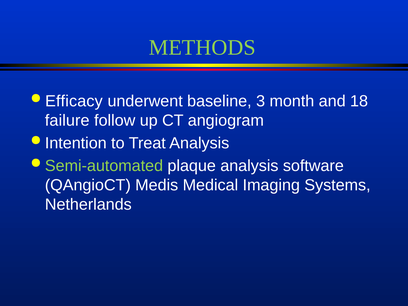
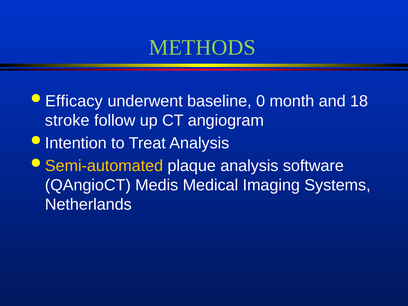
3: 3 -> 0
failure: failure -> stroke
Semi-automated colour: light green -> yellow
